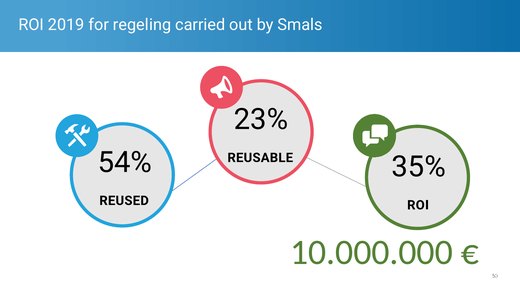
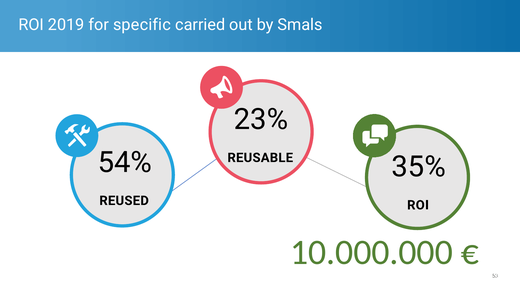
regeling: regeling -> specific
